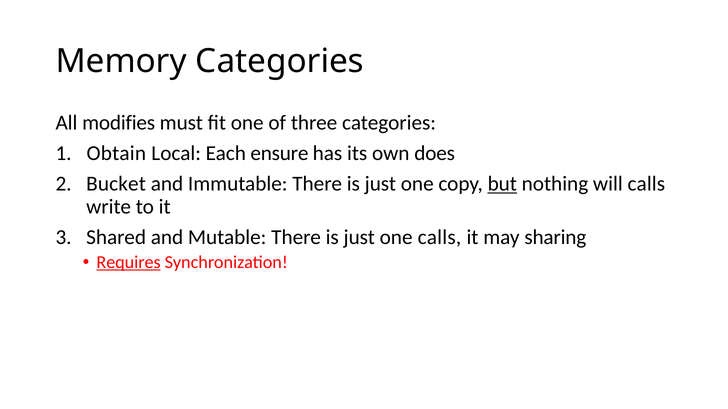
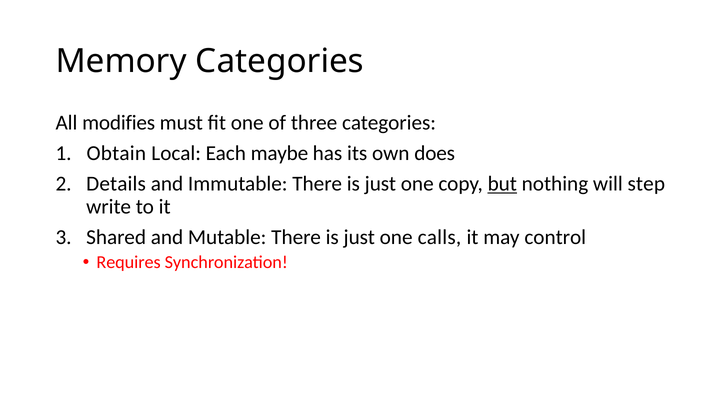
ensure: ensure -> maybe
Bucket: Bucket -> Details
will calls: calls -> step
sharing: sharing -> control
Requires underline: present -> none
